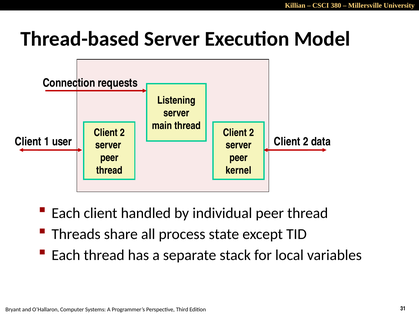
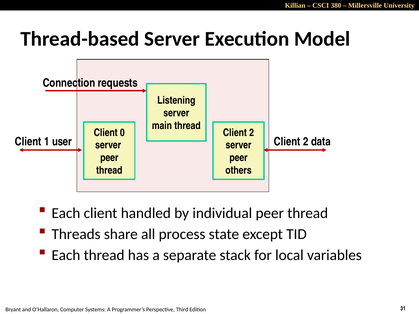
2 at (122, 133): 2 -> 0
kernel: kernel -> others
